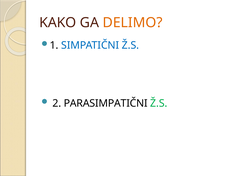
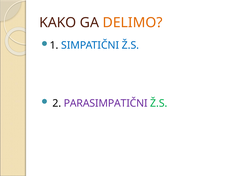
PARASIMPATIČNI colour: black -> purple
